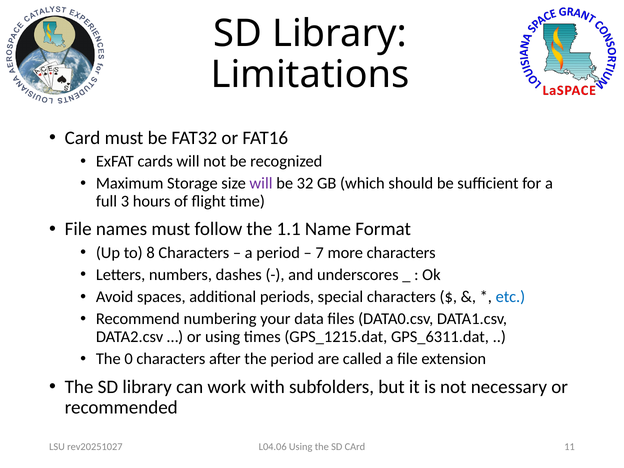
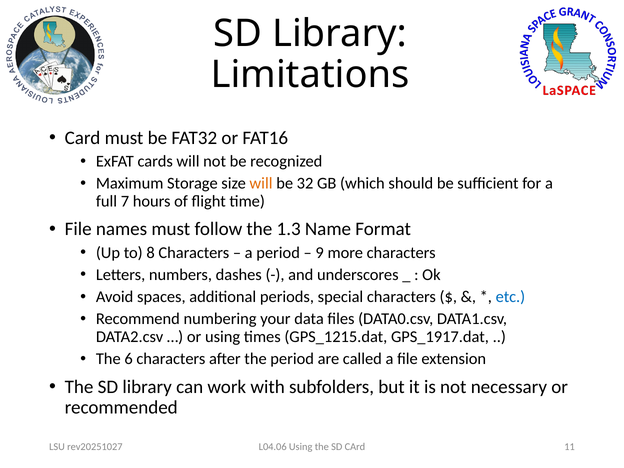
will at (261, 184) colour: purple -> orange
3: 3 -> 7
1.1: 1.1 -> 1.3
7: 7 -> 9
GPS_6311.dat: GPS_6311.dat -> GPS_1917.dat
0: 0 -> 6
